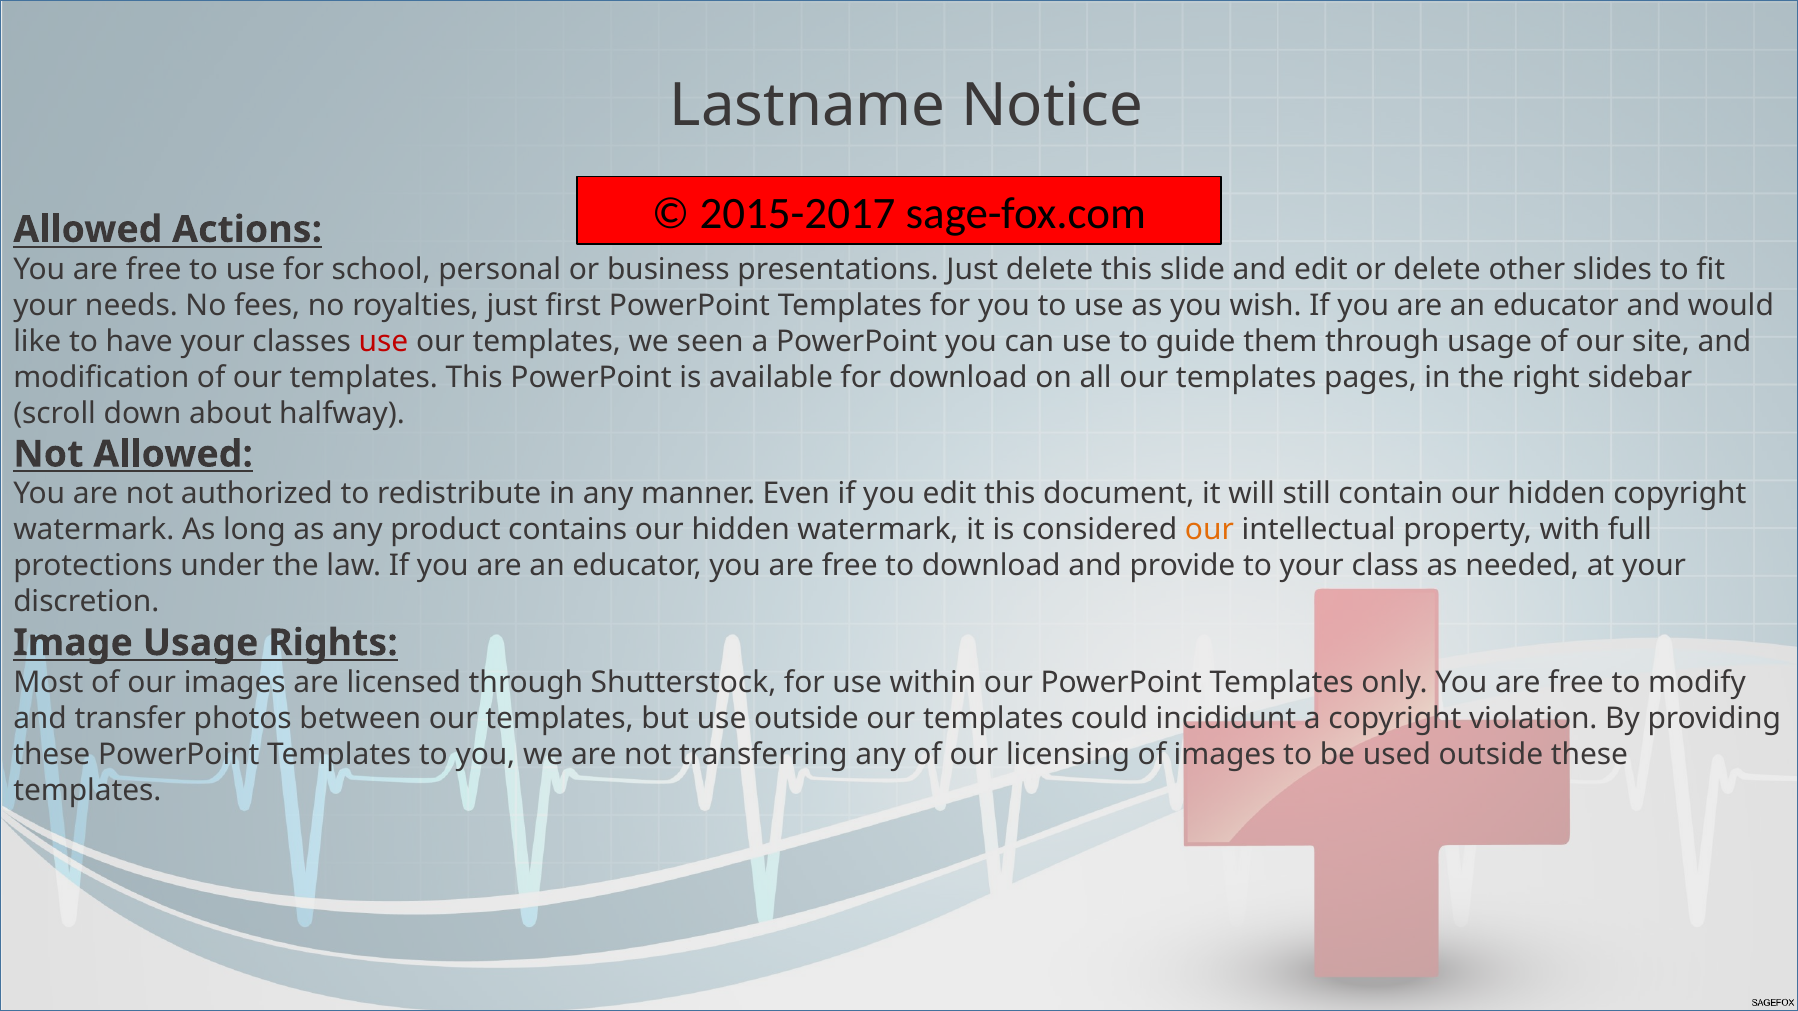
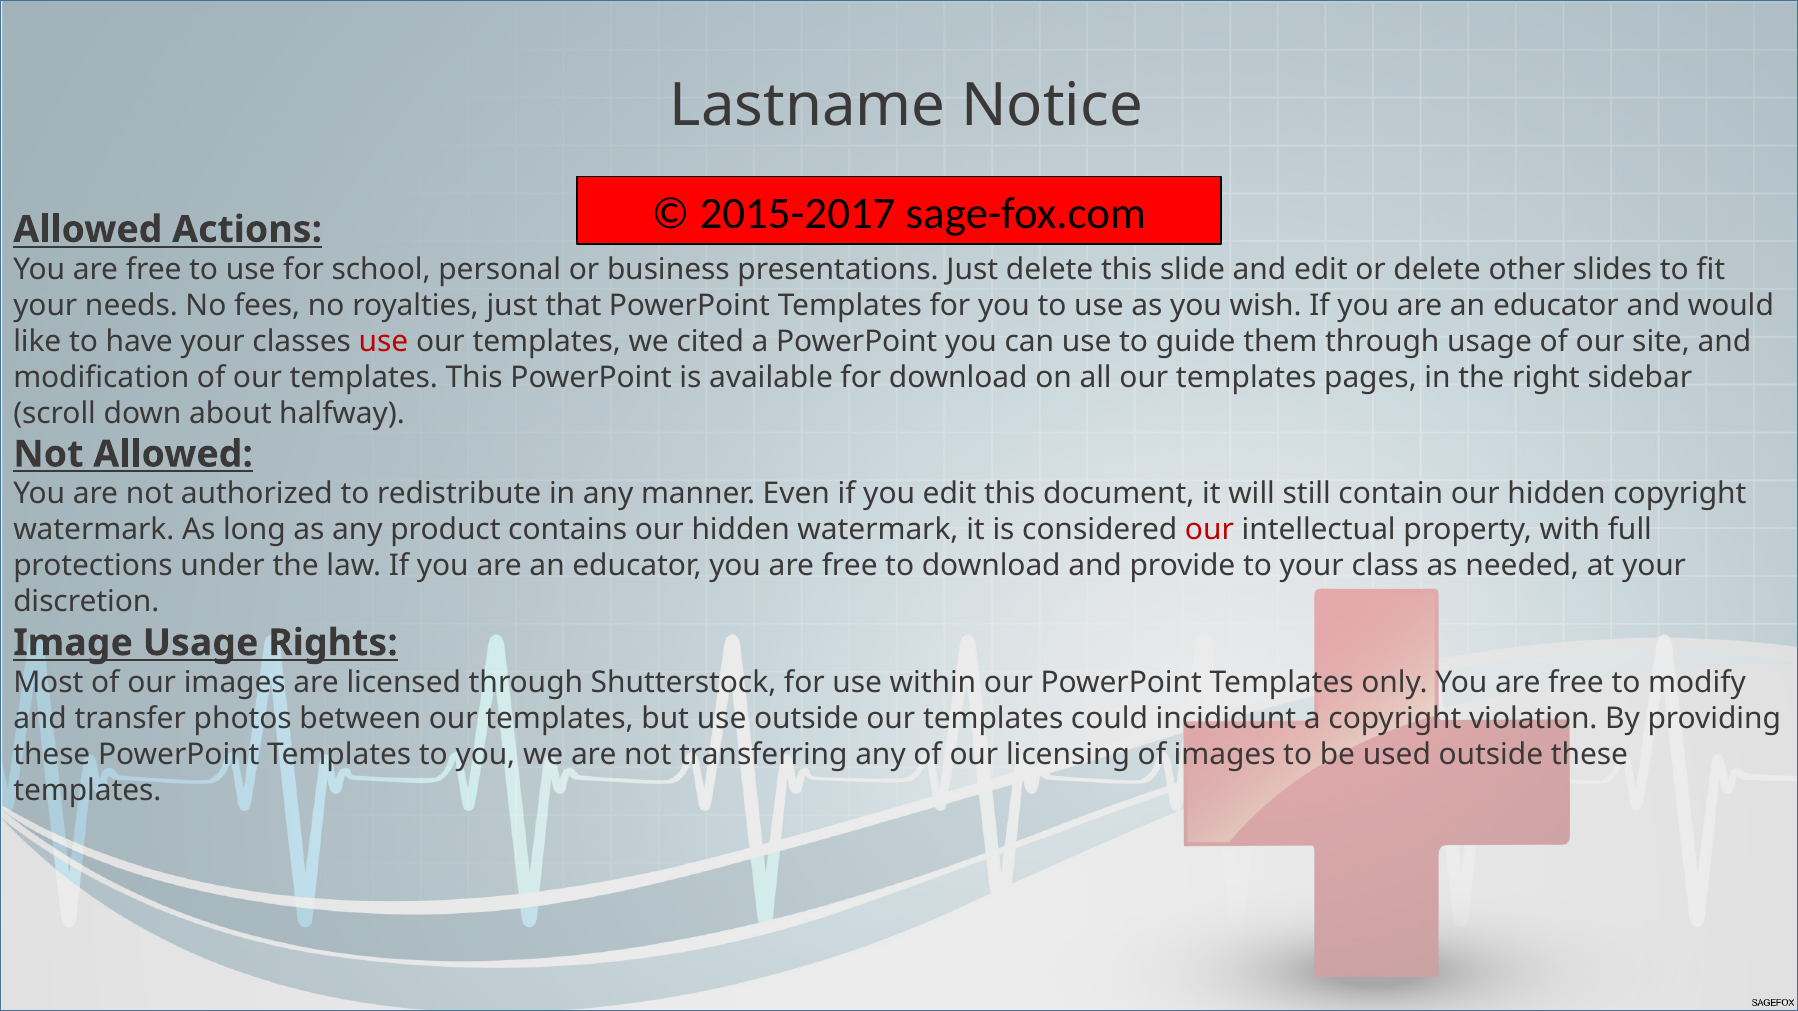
first: first -> that
seen: seen -> cited
our at (1209, 530) colour: orange -> red
